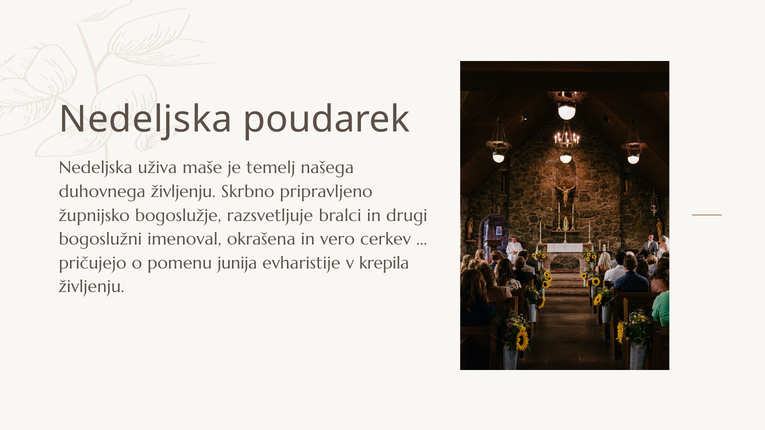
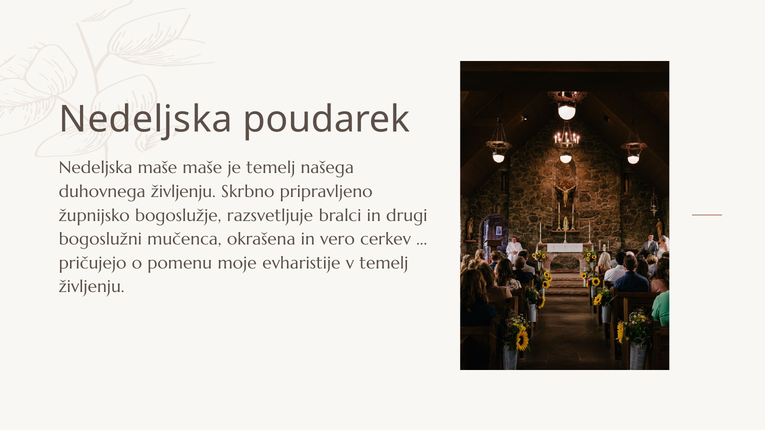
Nedeljska uživa: uživa -> maše
imenoval: imenoval -> mučenca
junija: junija -> moje
v krepila: krepila -> temelj
